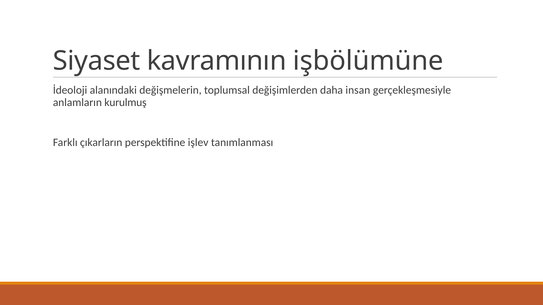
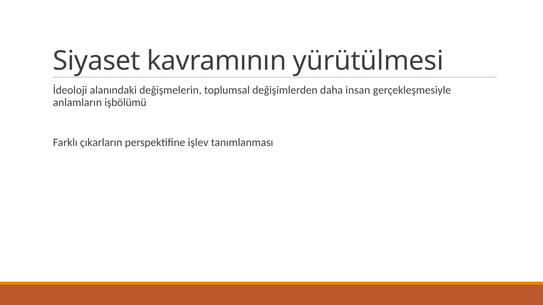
işbölümüne: işbölümüne -> yürütülmesi
kurulmuş: kurulmuş -> işbölümü
